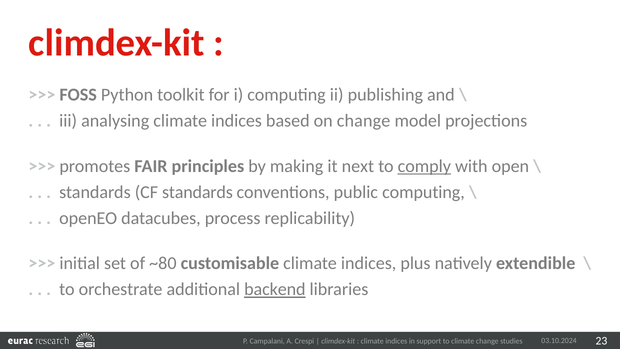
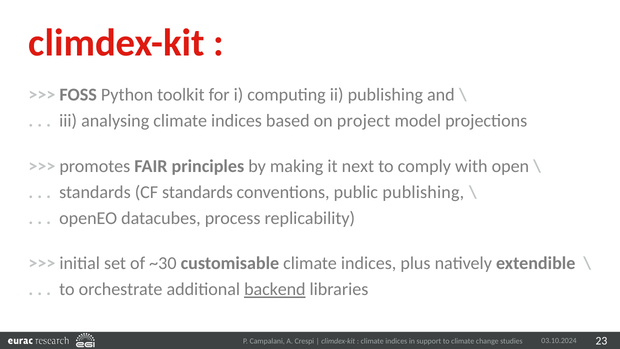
on change: change -> project
comply underline: present -> none
public computing: computing -> publishing
~80: ~80 -> ~30
